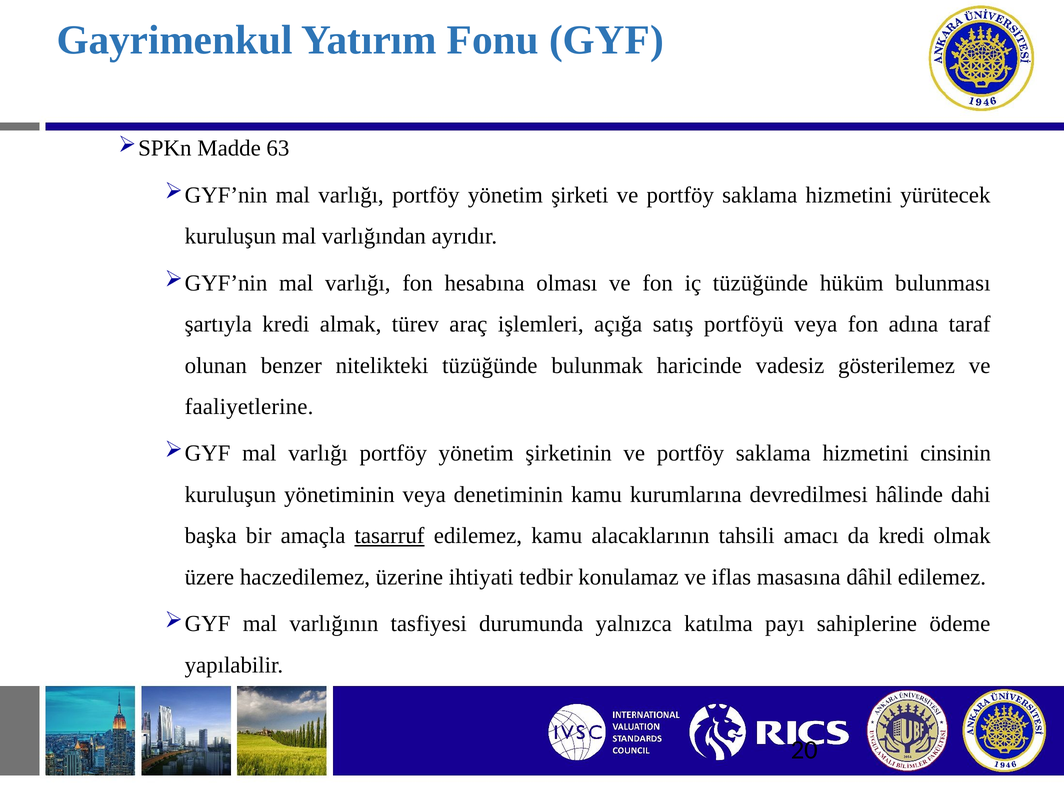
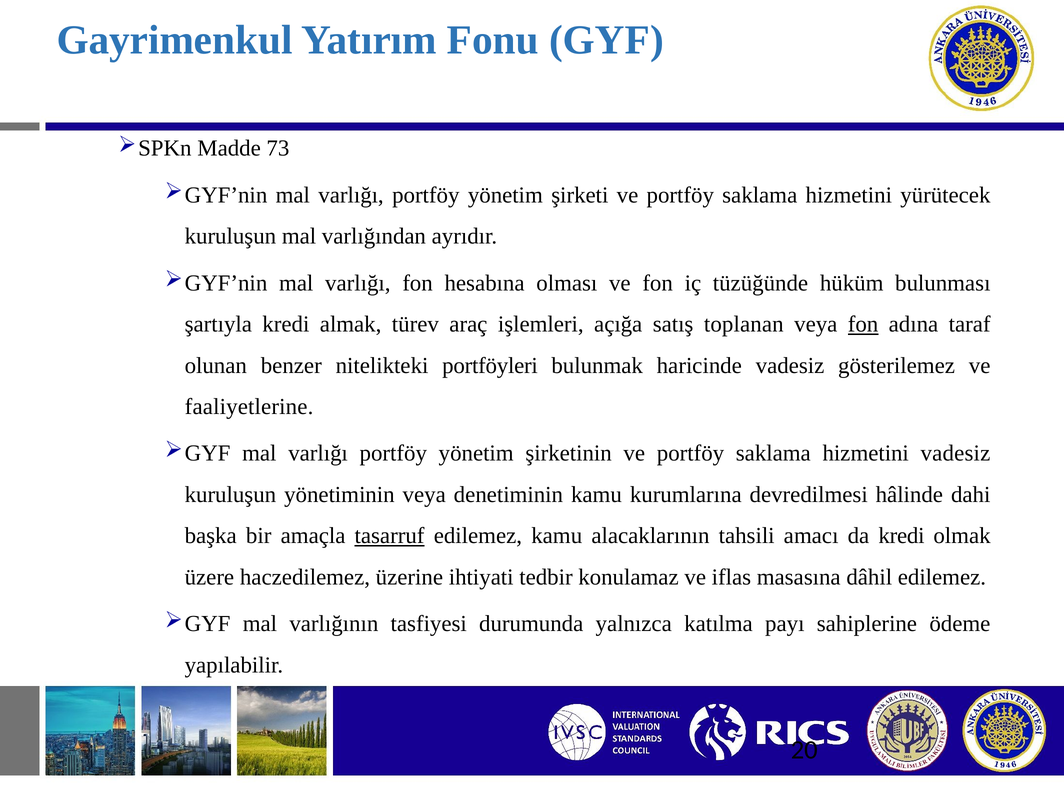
63: 63 -> 73
portföyü: portföyü -> toplanan
fon at (863, 324) underline: none -> present
nitelikteki tüzüğünde: tüzüğünde -> portföyleri
hizmetini cinsinin: cinsinin -> vadesiz
